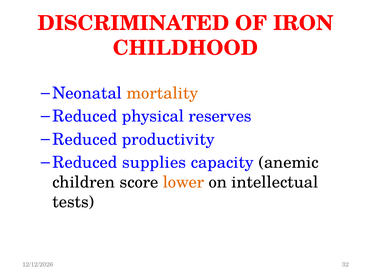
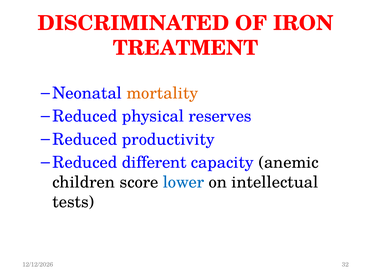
CHILDHOOD: CHILDHOOD -> TREATMENT
supplies: supplies -> different
lower colour: orange -> blue
